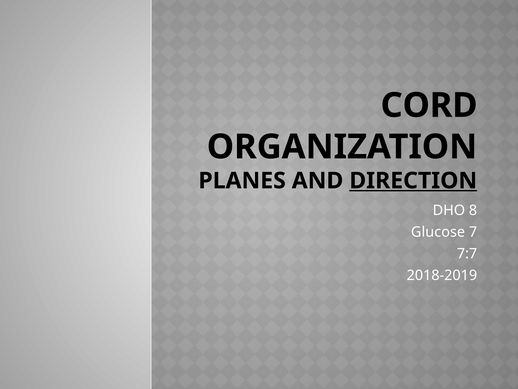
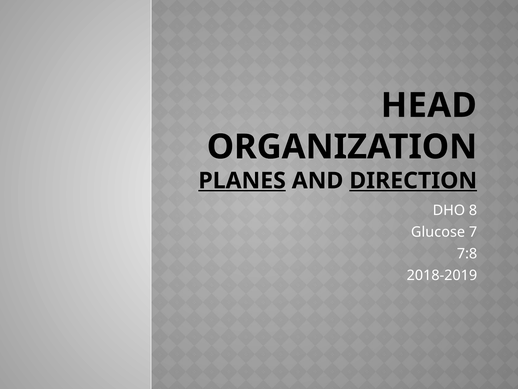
CORD: CORD -> HEAD
PLANES underline: none -> present
7:7: 7:7 -> 7:8
